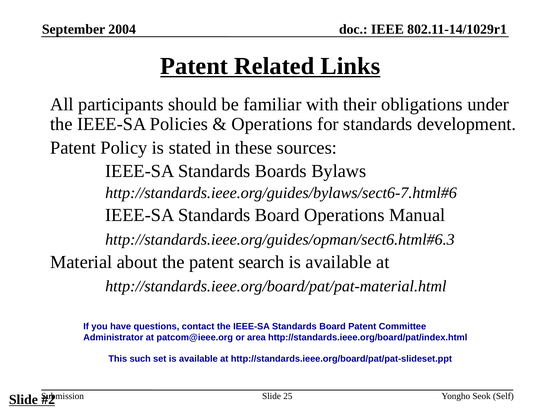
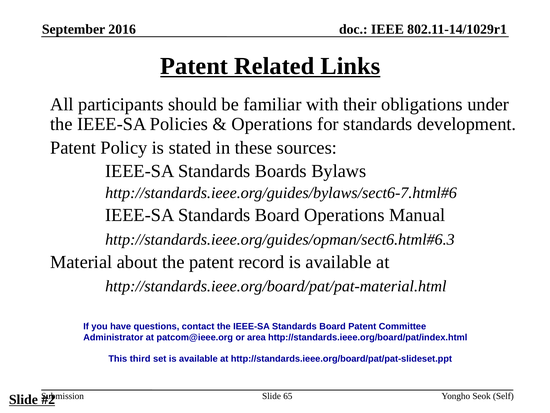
2004: 2004 -> 2016
search: search -> record
such: such -> third
25: 25 -> 65
